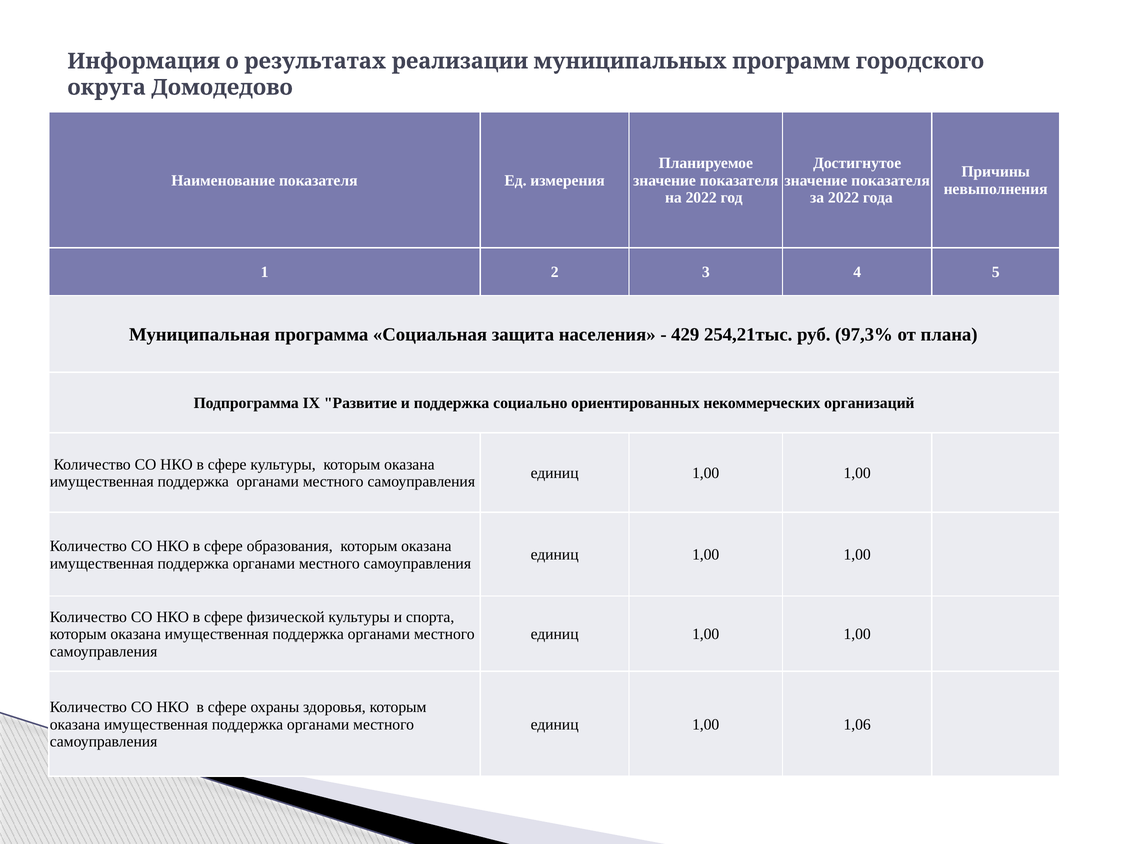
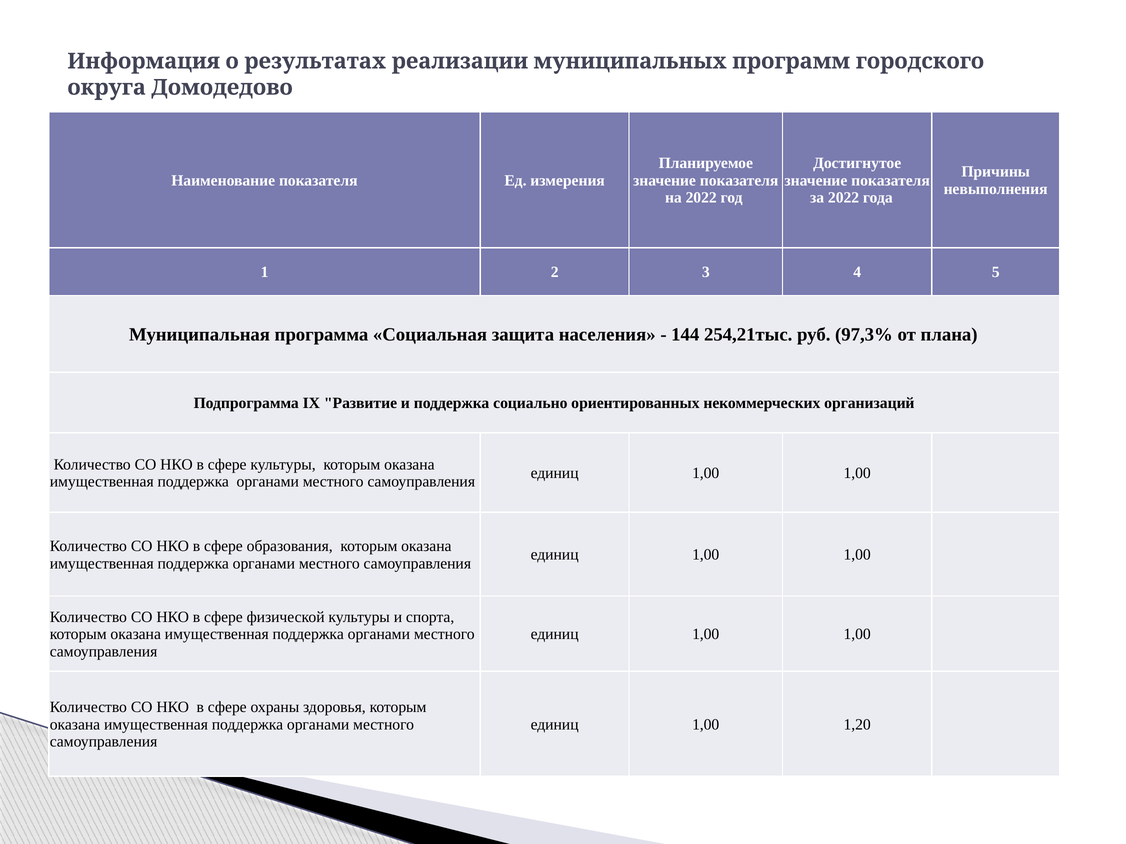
429: 429 -> 144
1,06: 1,06 -> 1,20
